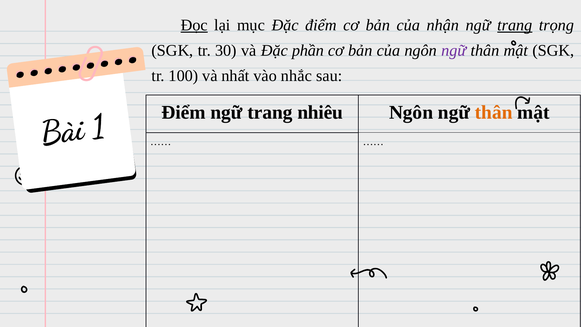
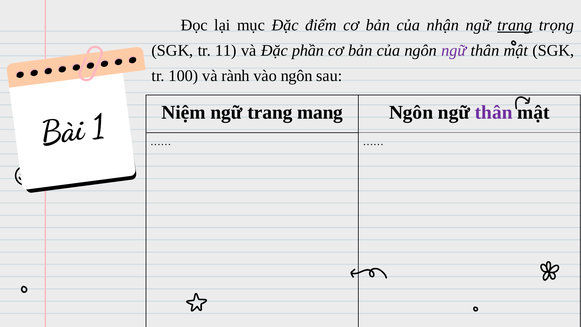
Đọc underline: present -> none
30: 30 -> 11
nhất: nhất -> rành
vào nhắc: nhắc -> ngôn
Điểm at (184, 112): Điểm -> Niệm
nhiêu: nhiêu -> mang
thân at (494, 112) colour: orange -> purple
